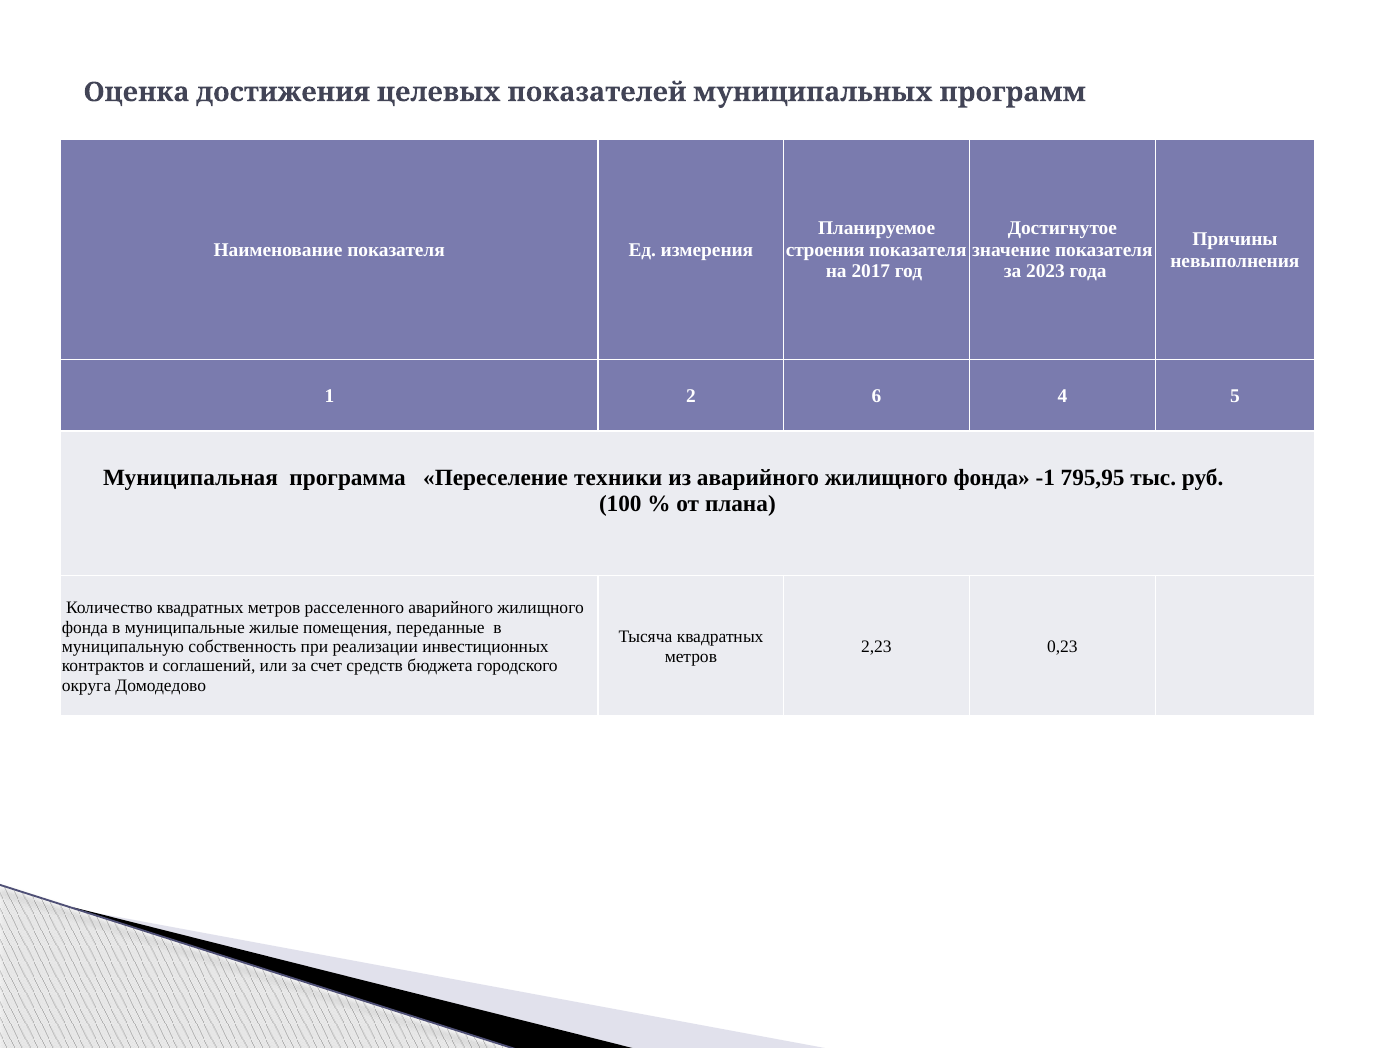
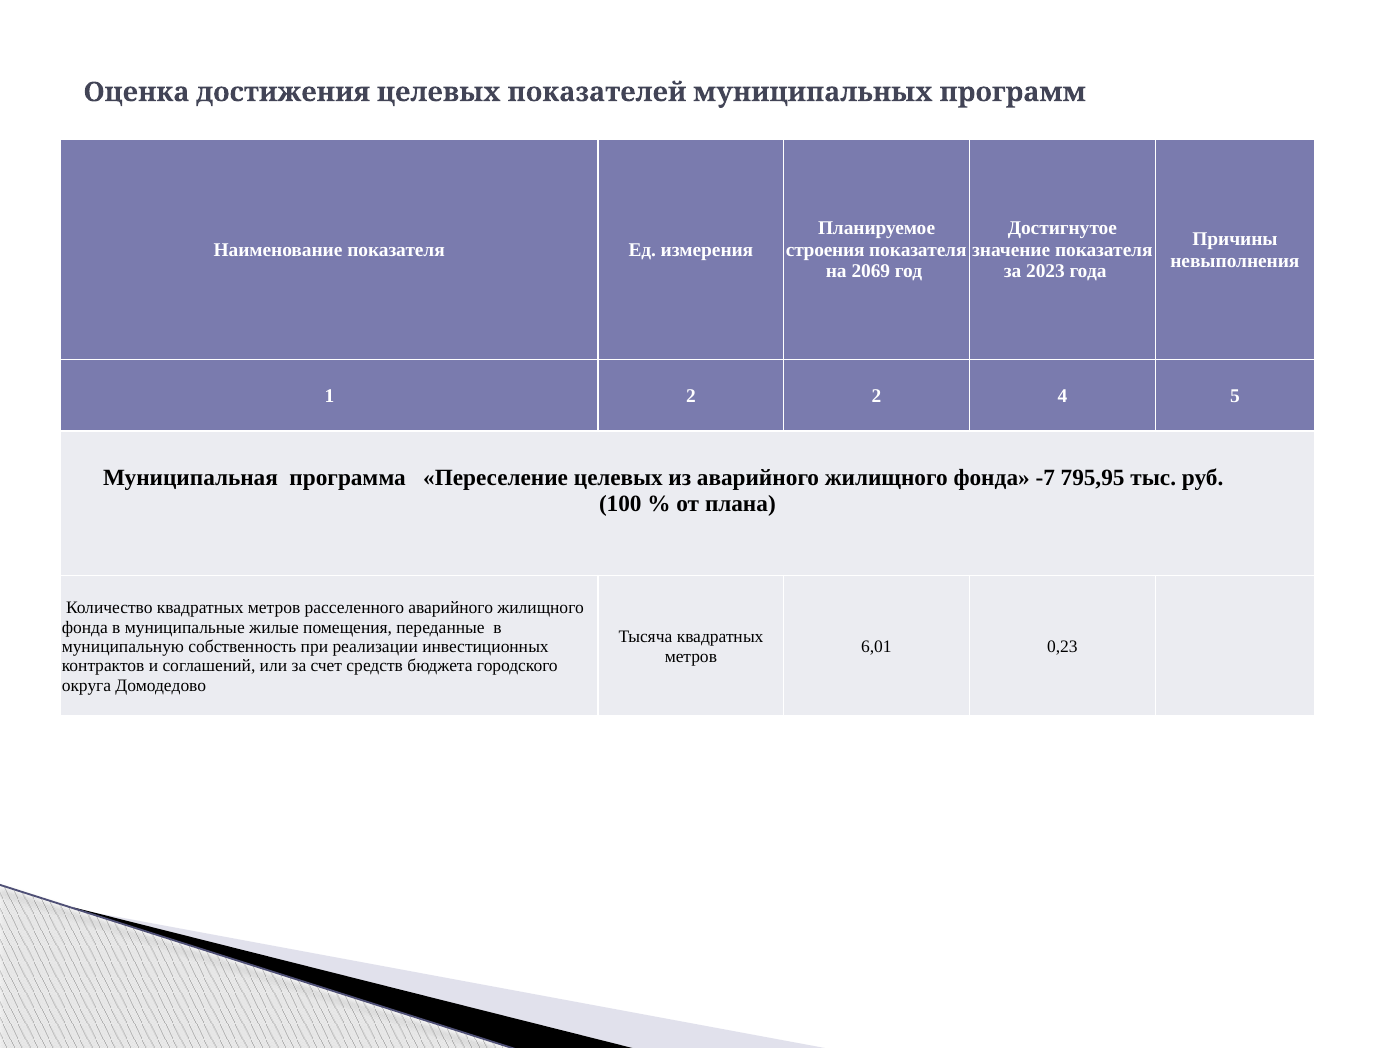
2017: 2017 -> 2069
2 6: 6 -> 2
Переселение техники: техники -> целевых
-1: -1 -> -7
2,23: 2,23 -> 6,01
